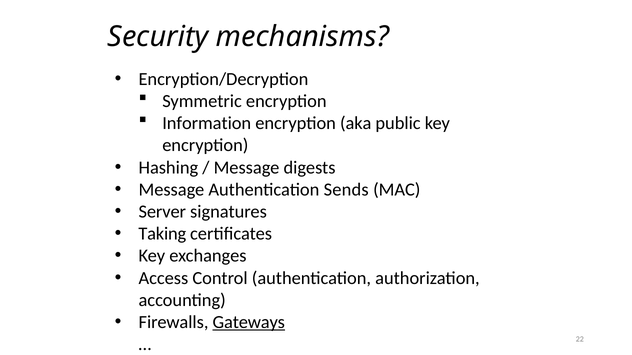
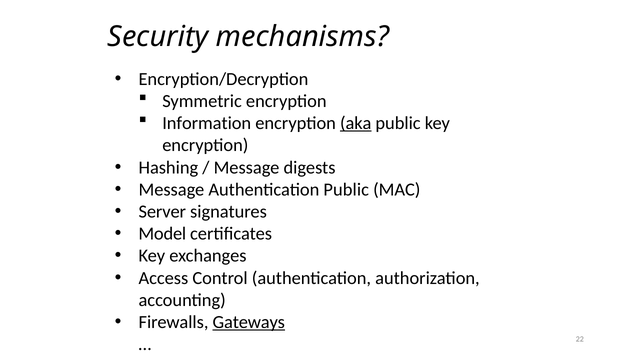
aka underline: none -> present
Authentication Sends: Sends -> Public
Taking: Taking -> Model
